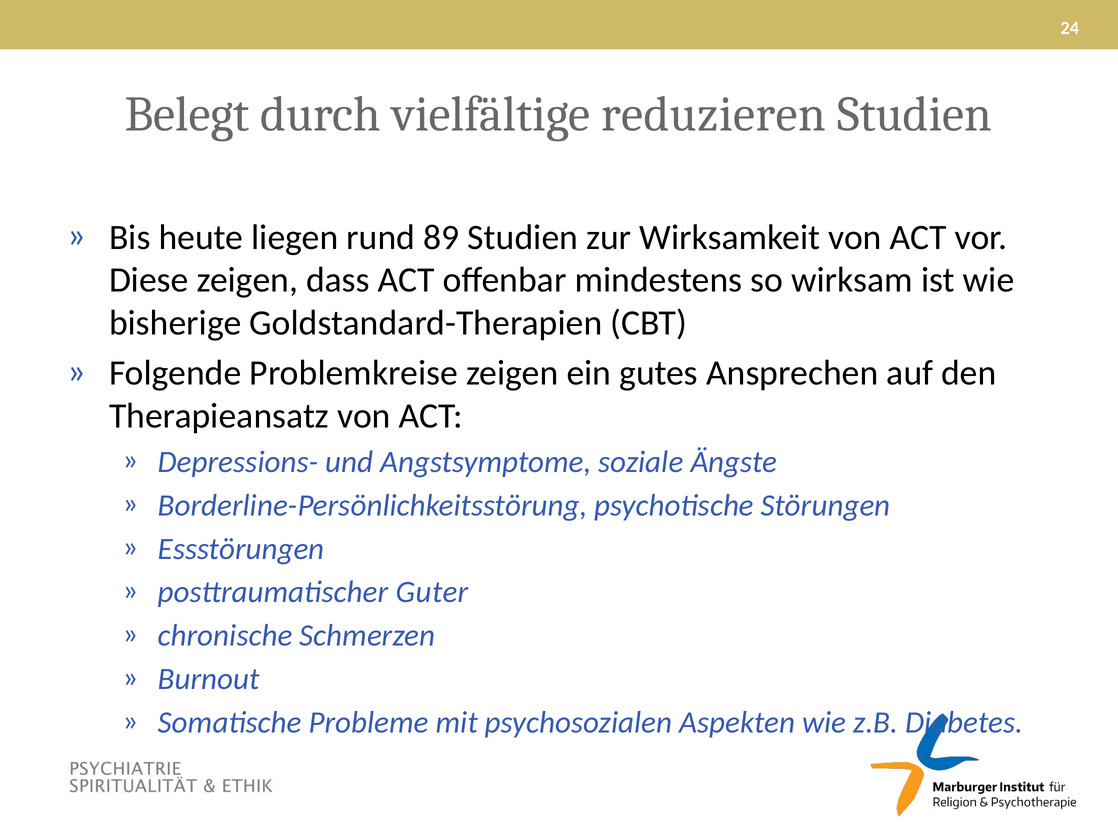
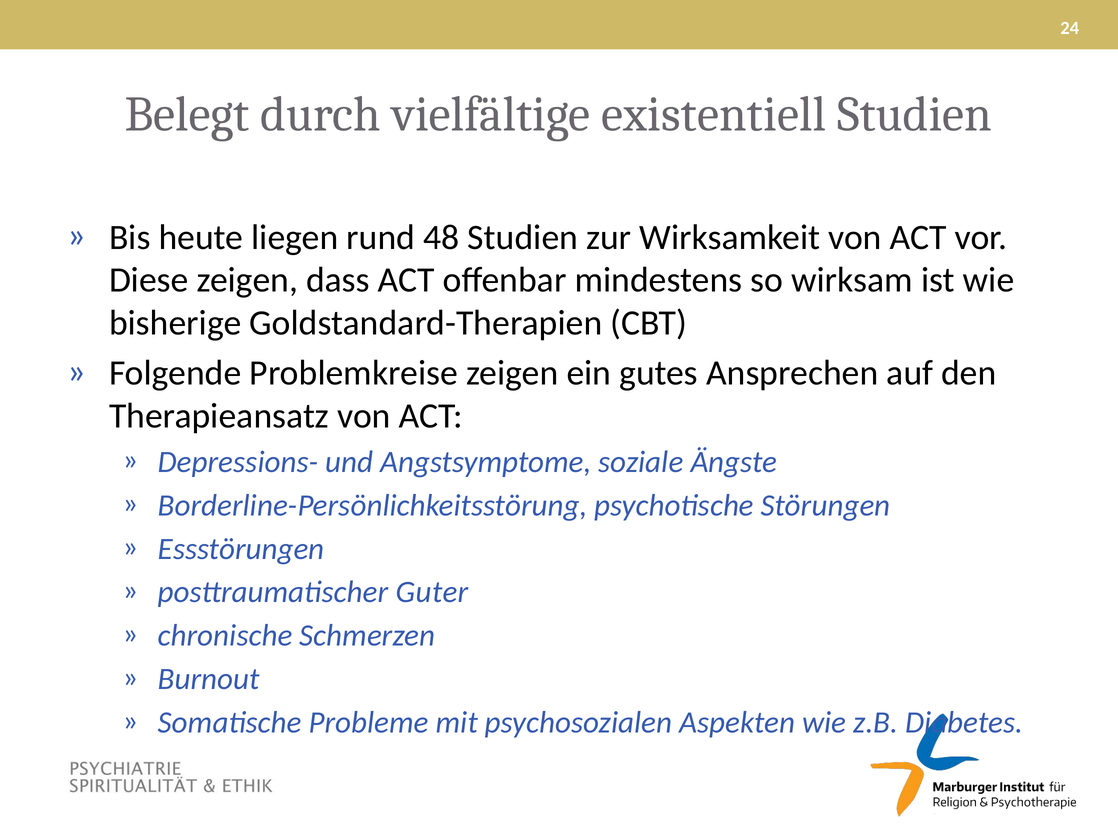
reduzieren: reduzieren -> existentiell
89: 89 -> 48
